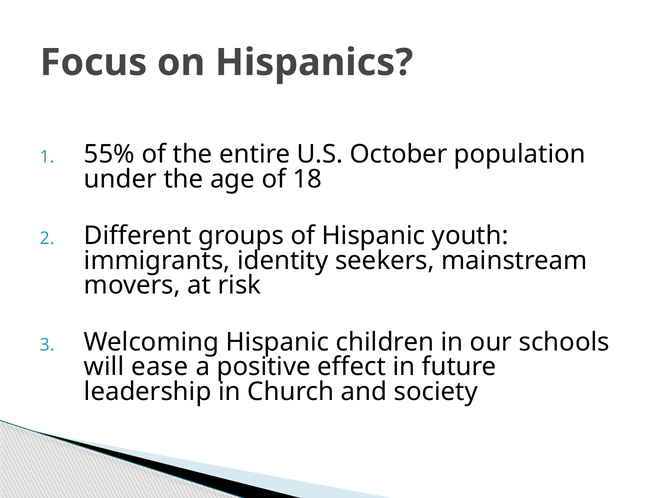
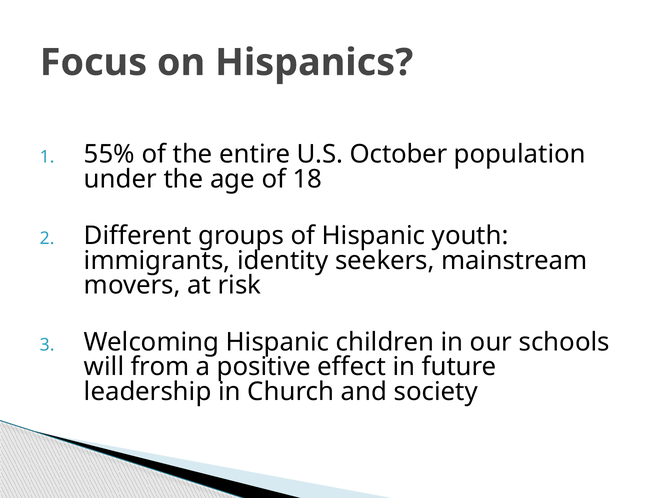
ease: ease -> from
